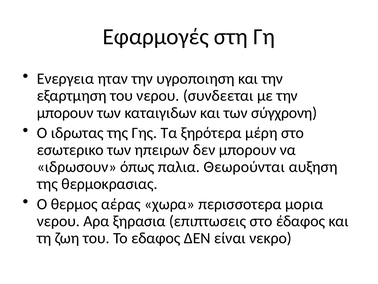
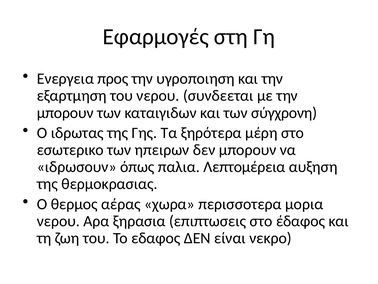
ηταν: ηταν -> προς
Θεωρούνται: Θεωρούνται -> Λεπτομέρεια
